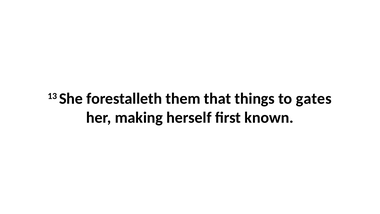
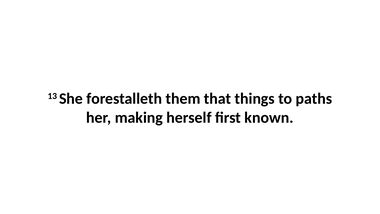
gates: gates -> paths
